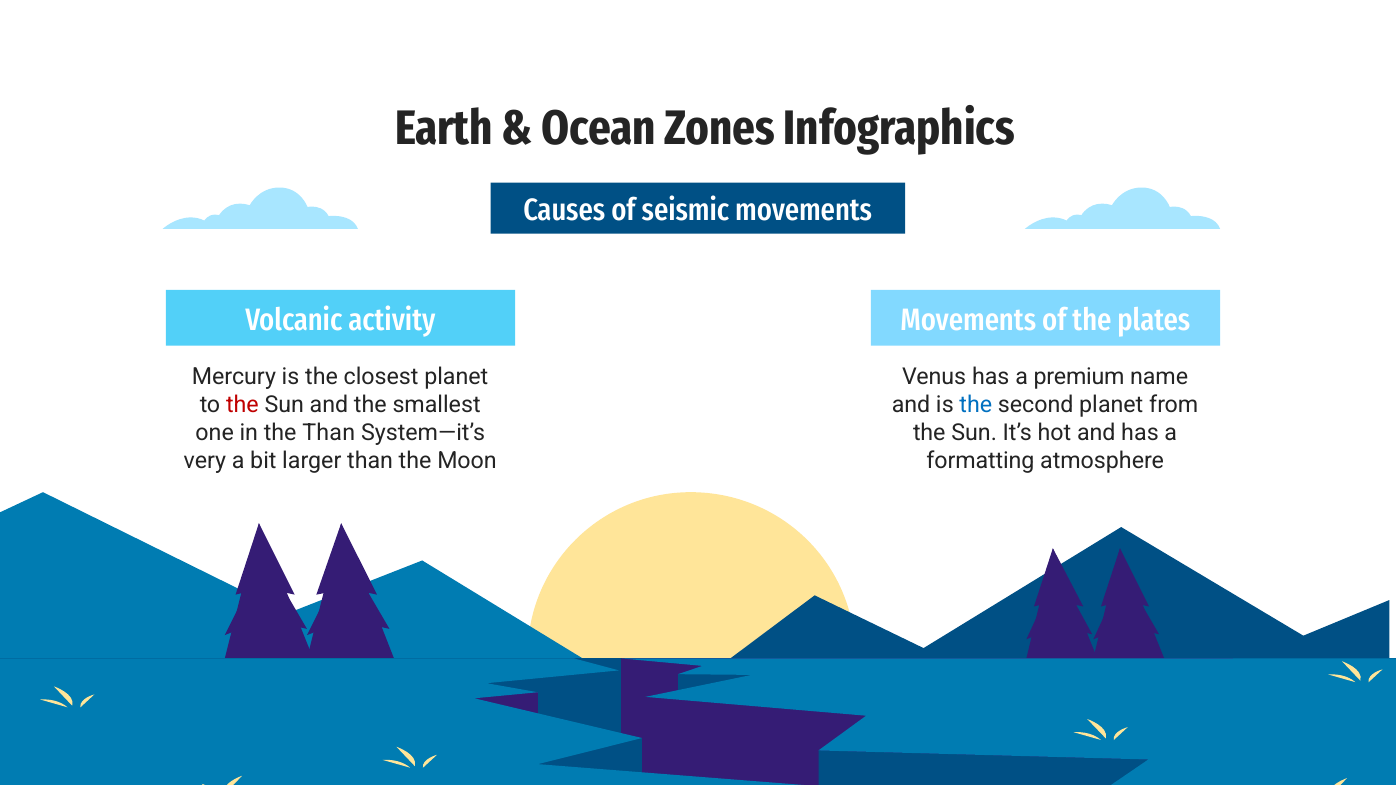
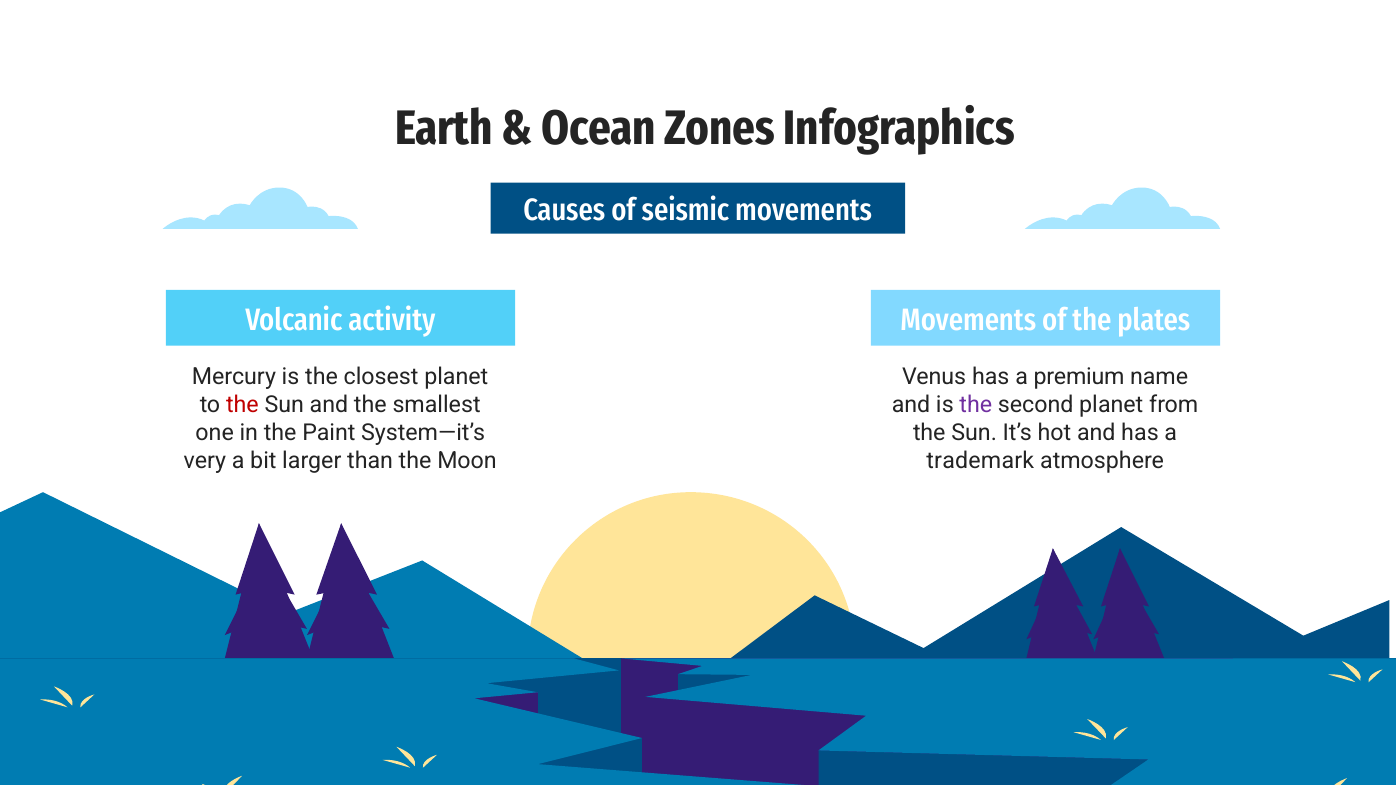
the at (976, 405) colour: blue -> purple
the Than: Than -> Paint
formatting: formatting -> trademark
